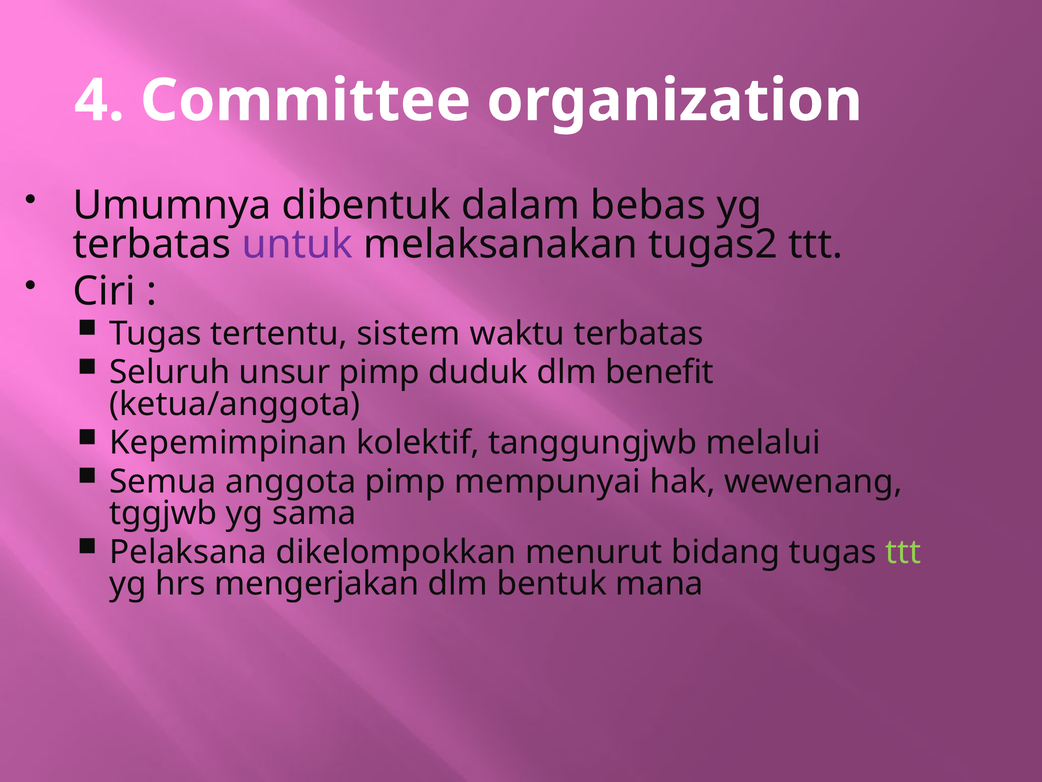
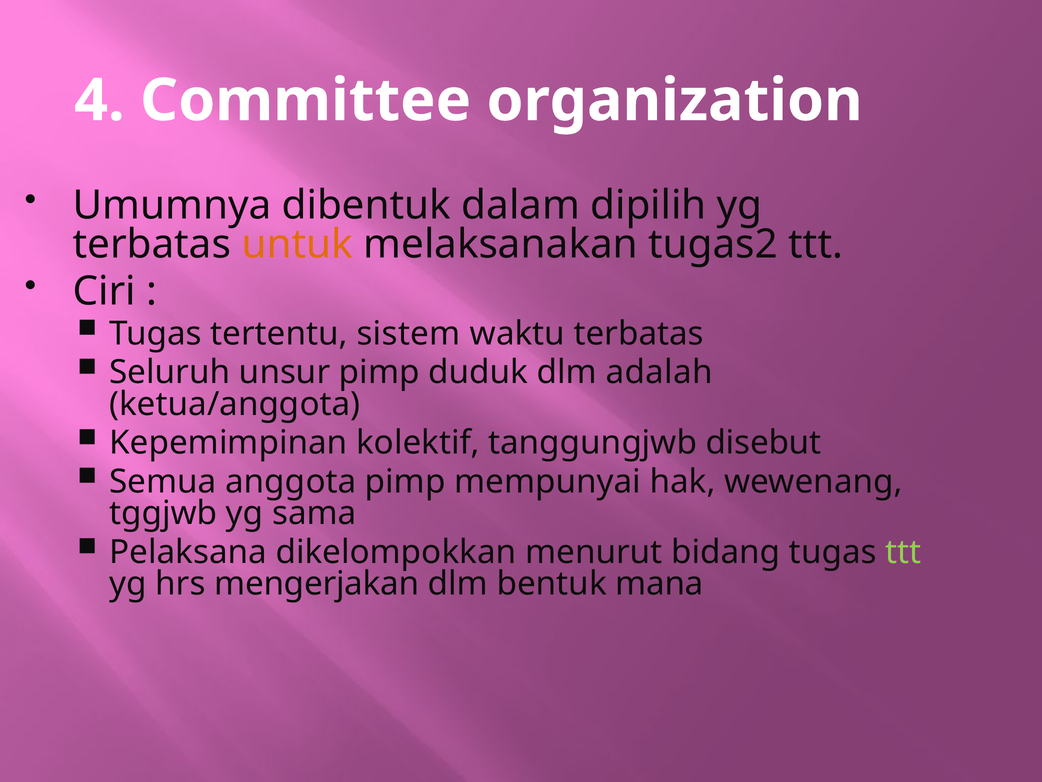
bebas: bebas -> dipilih
untuk colour: purple -> orange
benefit: benefit -> adalah
melalui: melalui -> disebut
